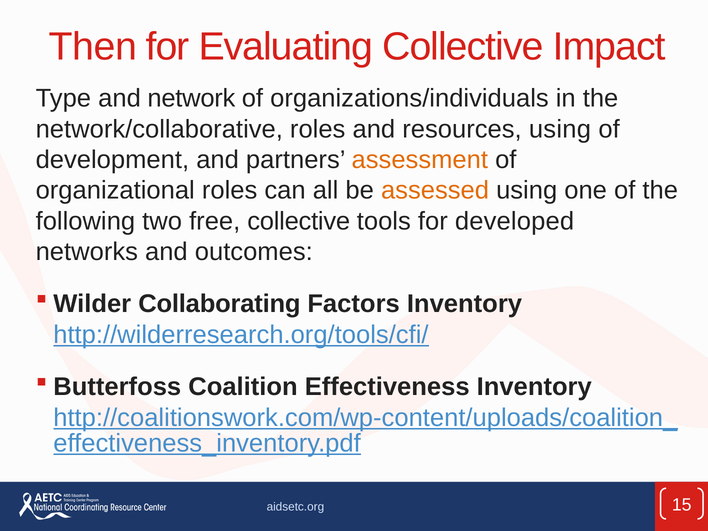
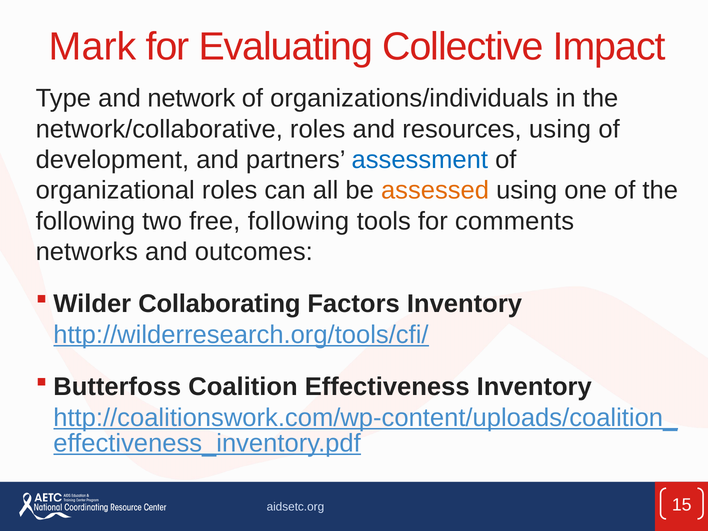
Then: Then -> Mark
assessment colour: orange -> blue
free collective: collective -> following
developed: developed -> comments
